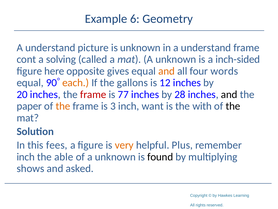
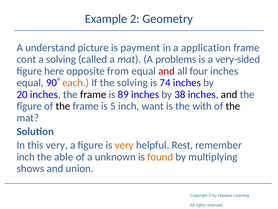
6: 6 -> 2
is unknown: unknown -> payment
in a understand: understand -> application
mat A unknown: unknown -> problems
inch-sided: inch-sided -> very-sided
gives: gives -> from
and at (167, 71) colour: orange -> red
four words: words -> inches
the gallons: gallons -> solving
12: 12 -> 74
frame at (93, 94) colour: red -> black
77: 77 -> 89
28: 28 -> 38
paper at (29, 106): paper -> figure
the at (63, 106) colour: orange -> black
3: 3 -> 5
this fees: fees -> very
Plus: Plus -> Rest
found colour: black -> orange
asked: asked -> union
